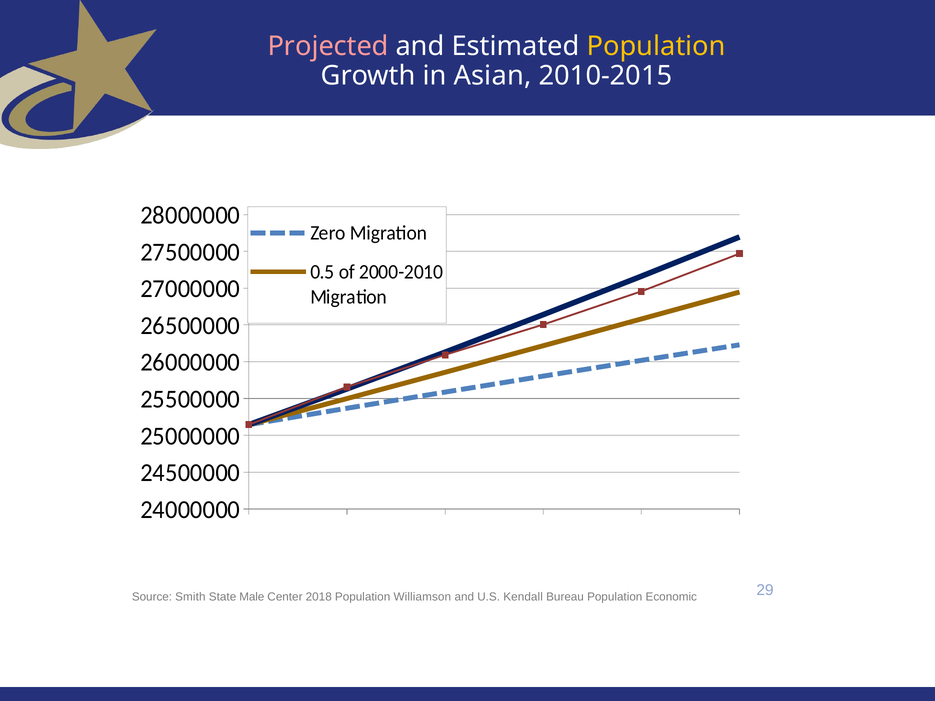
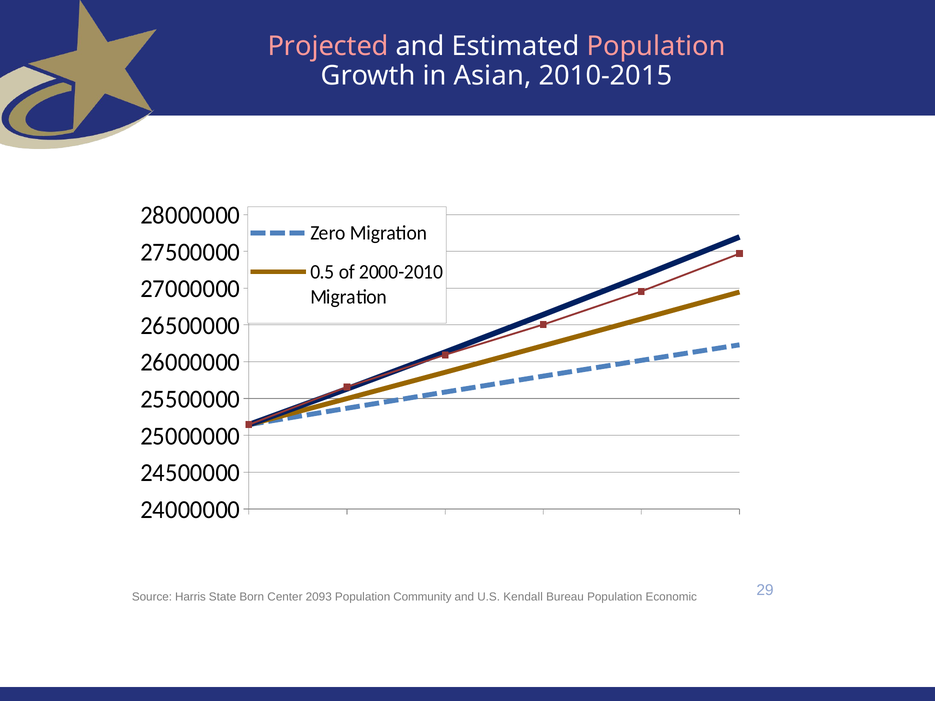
Population at (656, 46) colour: yellow -> pink
Smith: Smith -> Harris
Male: Male -> Born
2018: 2018 -> 2093
Williamson: Williamson -> Community
